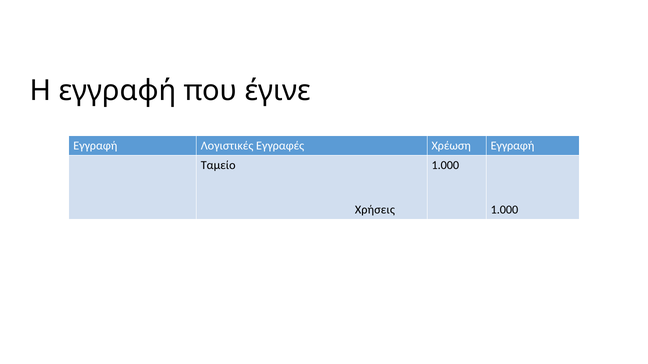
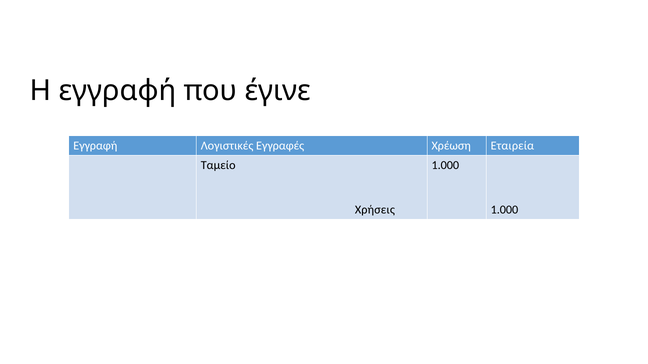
Χρέωση Εγγραφή: Εγγραφή -> Εταιρεία
